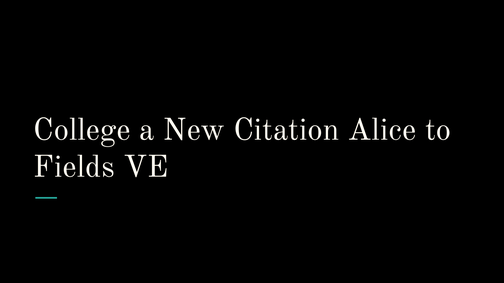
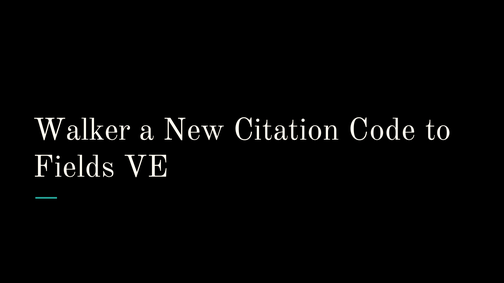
College: College -> Walker
Alice: Alice -> Code
